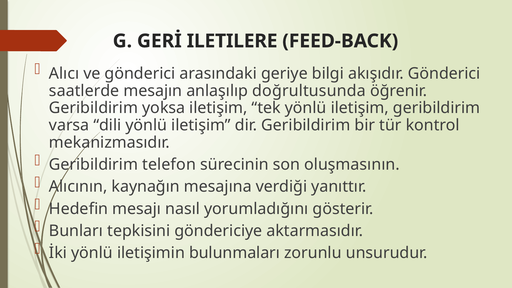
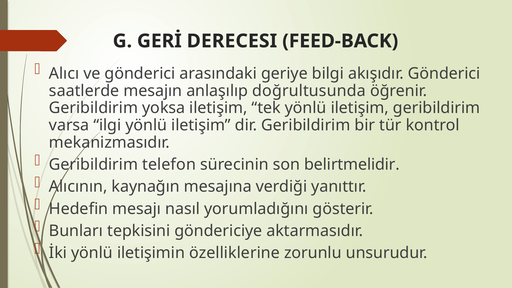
ILETILERE: ILETILERE -> DERECESI
dili: dili -> ilgi
oluşmasının: oluşmasının -> belirtmelidir
bulunmaları: bulunmaları -> özelliklerine
